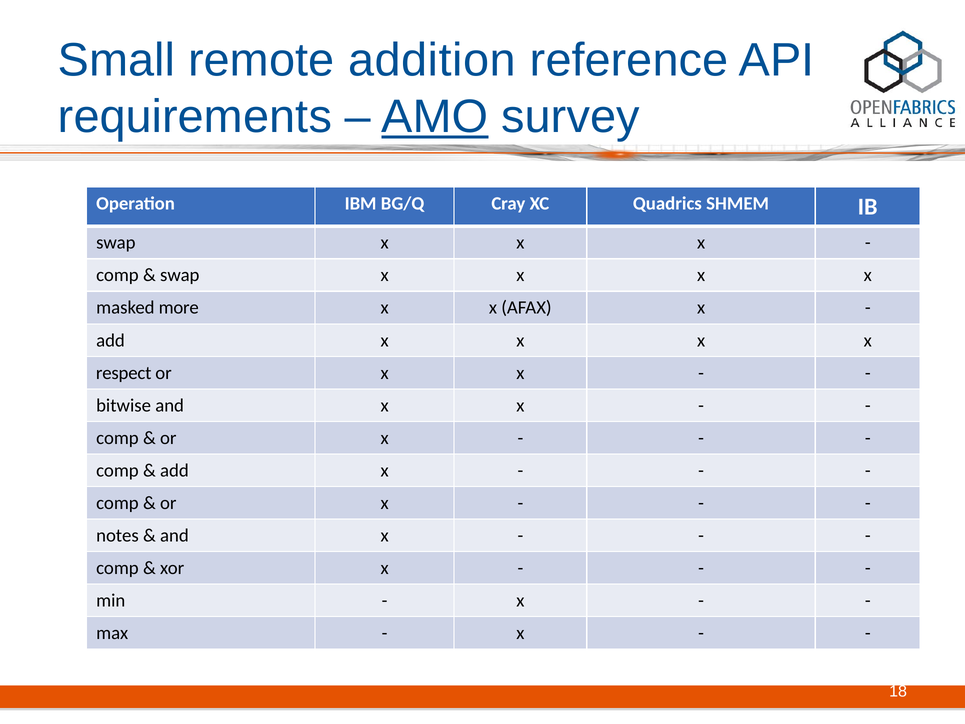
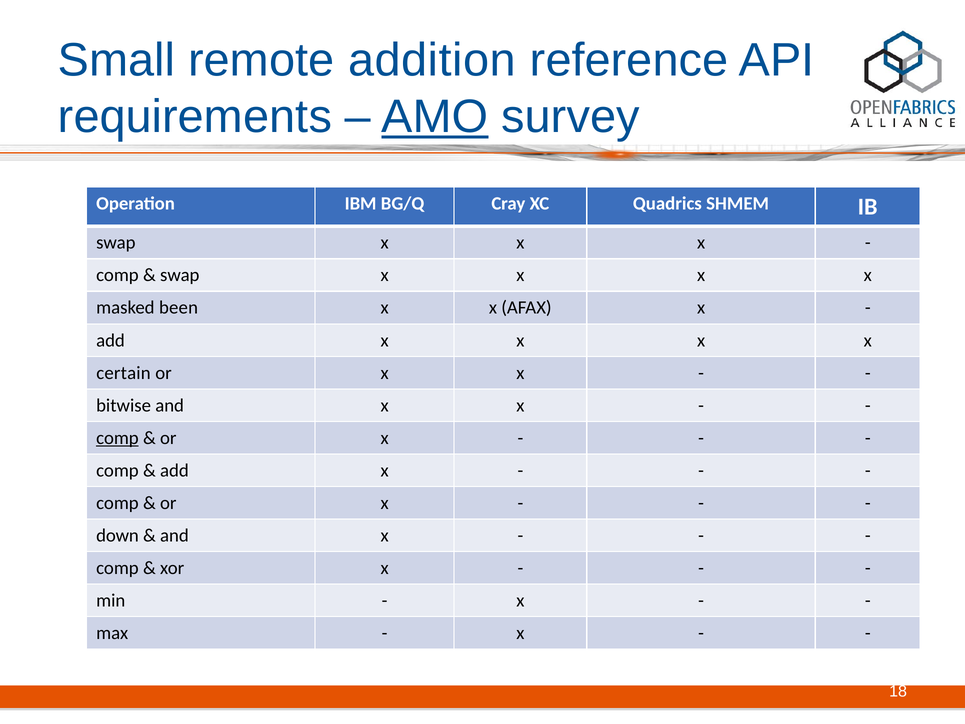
more: more -> been
respect: respect -> certain
comp at (117, 438) underline: none -> present
notes: notes -> down
